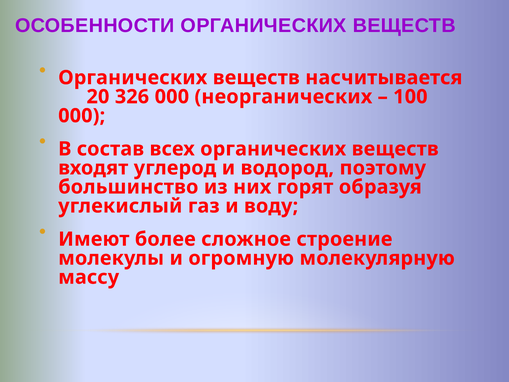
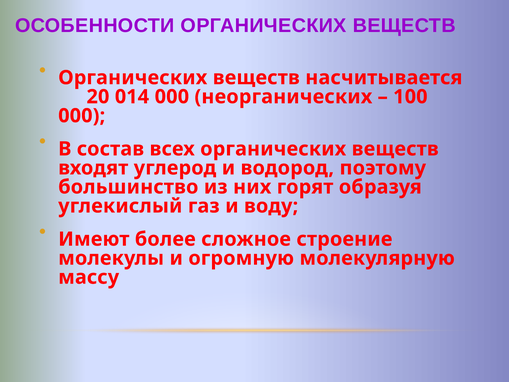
326: 326 -> 014
